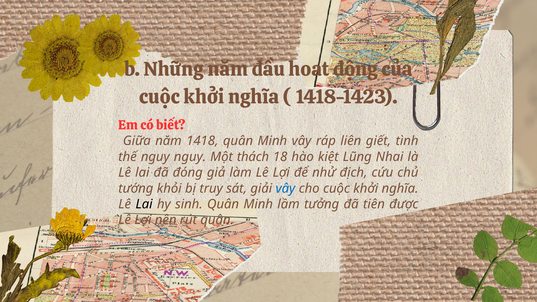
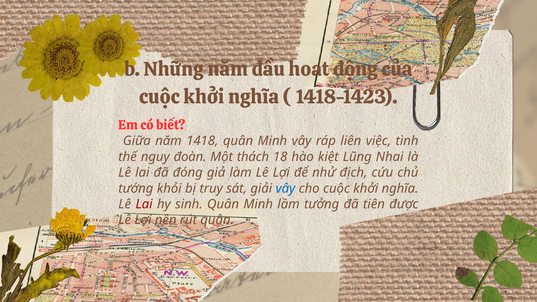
giết: giết -> việc
nguy nguy: nguy -> đoàn
Lai at (144, 204) colour: black -> red
